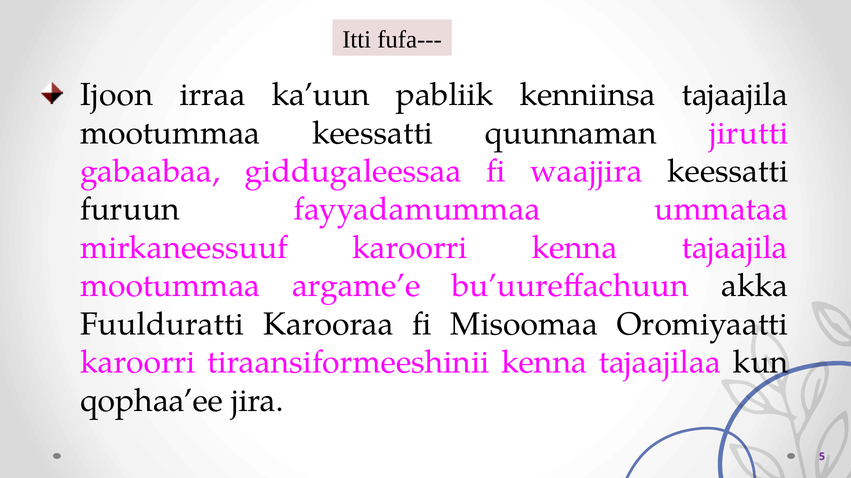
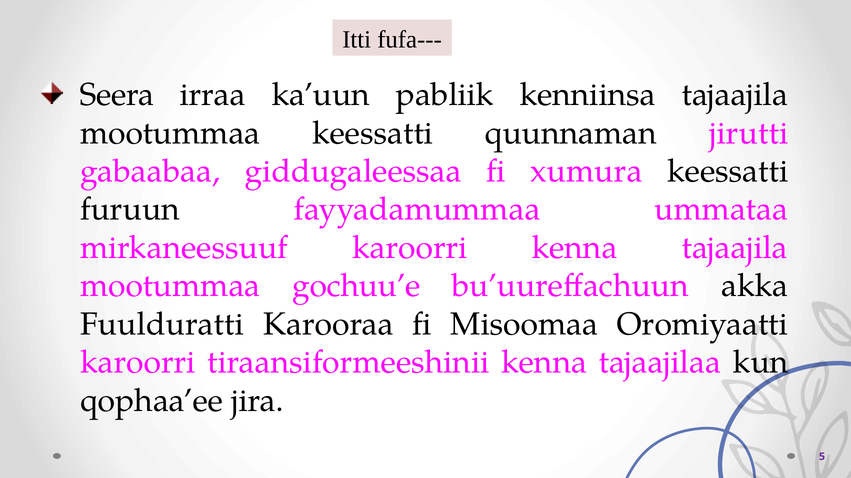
Ijoon: Ijoon -> Seera
waajjira: waajjira -> xumura
argame’e: argame’e -> gochuu’e
